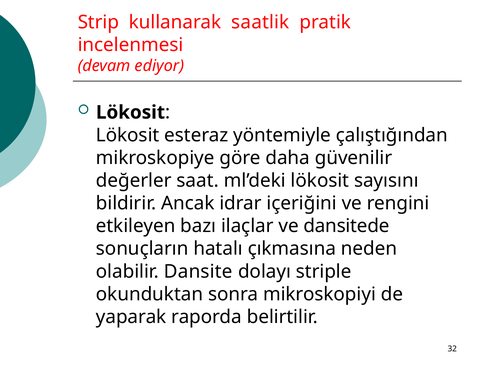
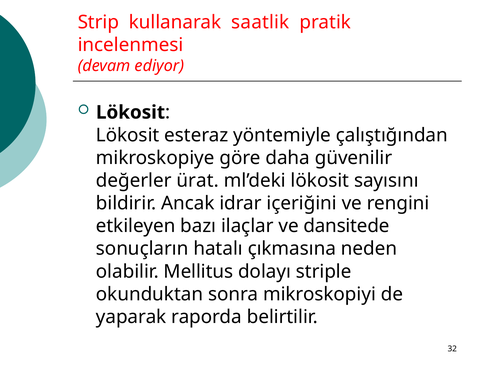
saat: saat -> ürat
Dansite: Dansite -> Mellitus
